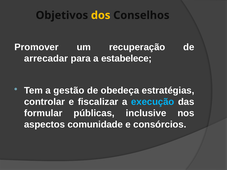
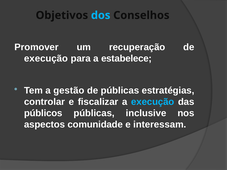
dos colour: yellow -> light blue
arrecadar at (46, 59): arrecadar -> execução
de obedeça: obedeça -> públicas
formular: formular -> públicos
consórcios: consórcios -> interessam
